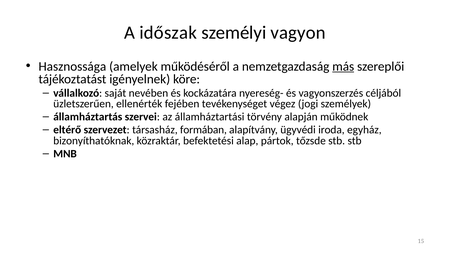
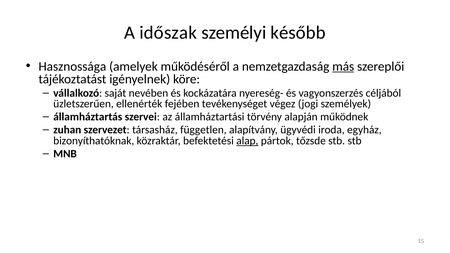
vagyon: vagyon -> később
eltérő: eltérő -> zuhan
formában: formában -> független
alap underline: none -> present
